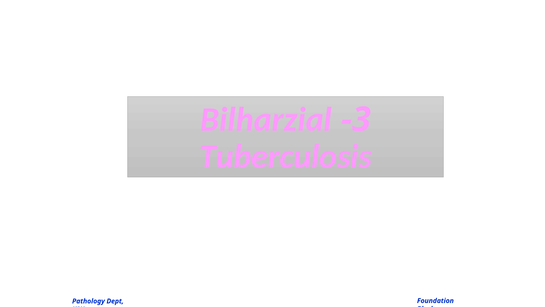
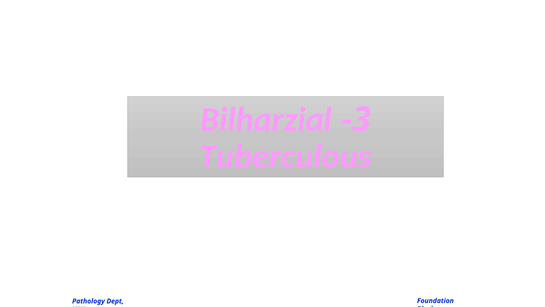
Tuberculosis: Tuberculosis -> Tuberculous
